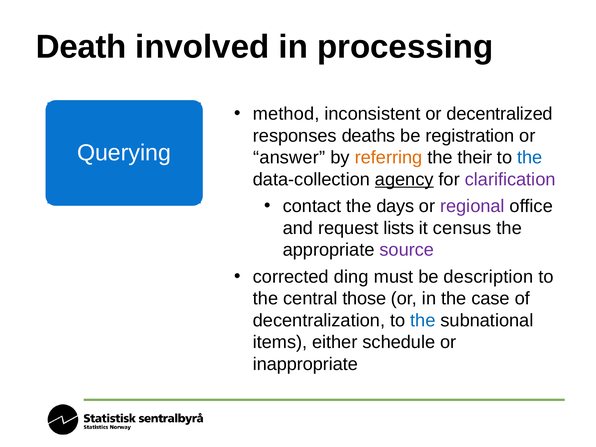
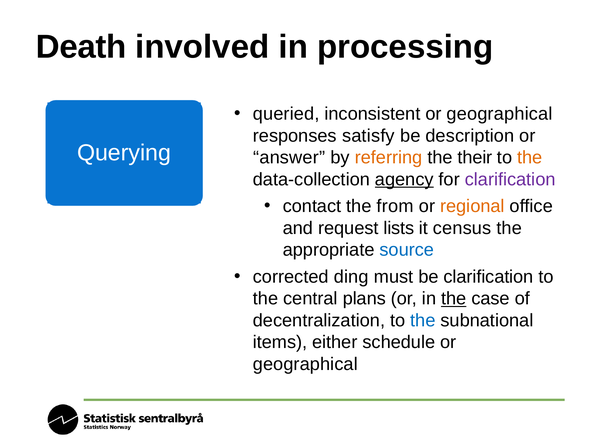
method: method -> queried
inconsistent or decentralized: decentralized -> geographical
deaths: deaths -> satisfy
registration: registration -> description
the at (530, 158) colour: blue -> orange
days: days -> from
regional colour: purple -> orange
source colour: purple -> blue
be description: description -> clarification
those: those -> plans
the at (454, 299) underline: none -> present
inappropriate at (305, 364): inappropriate -> geographical
